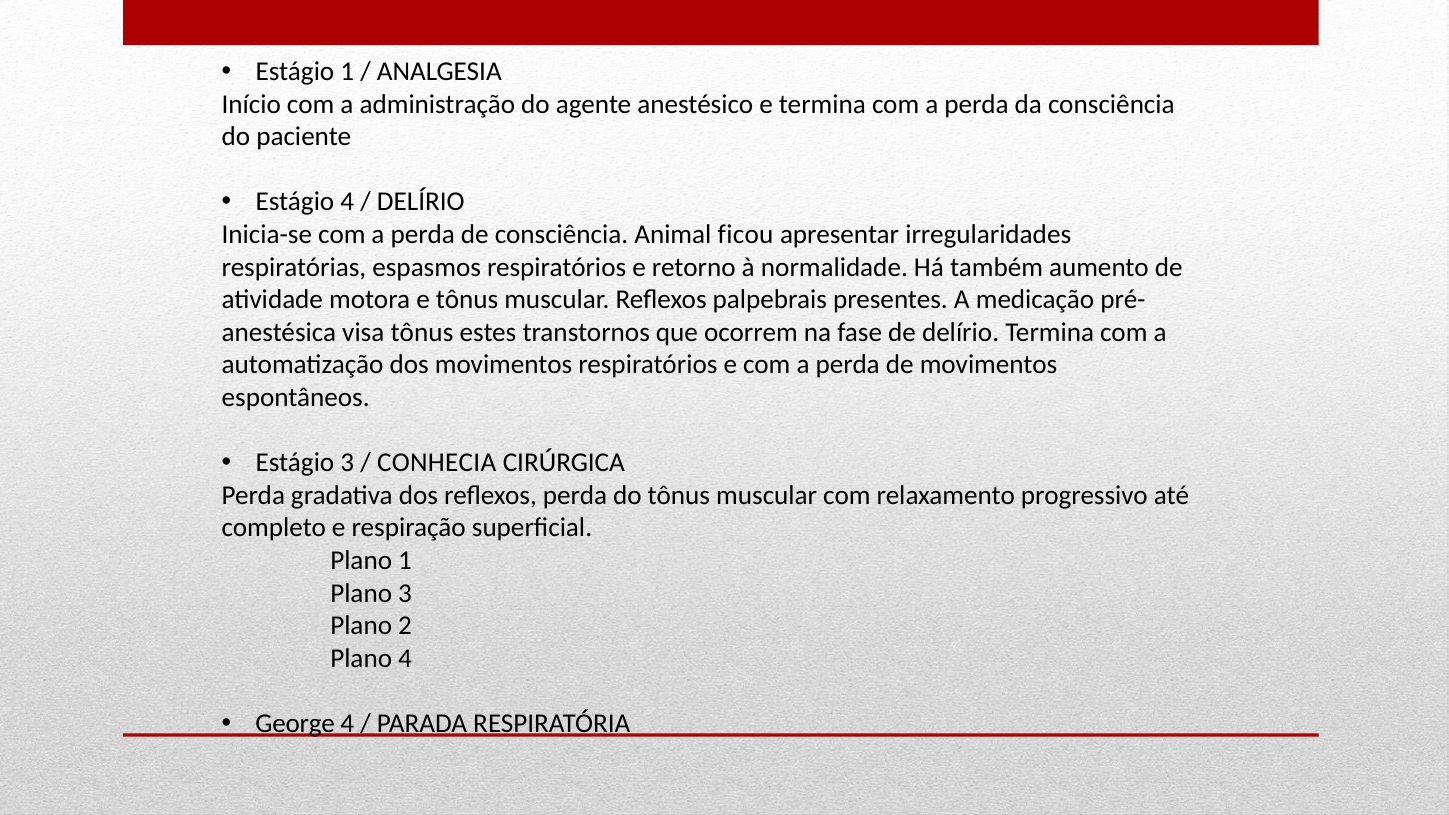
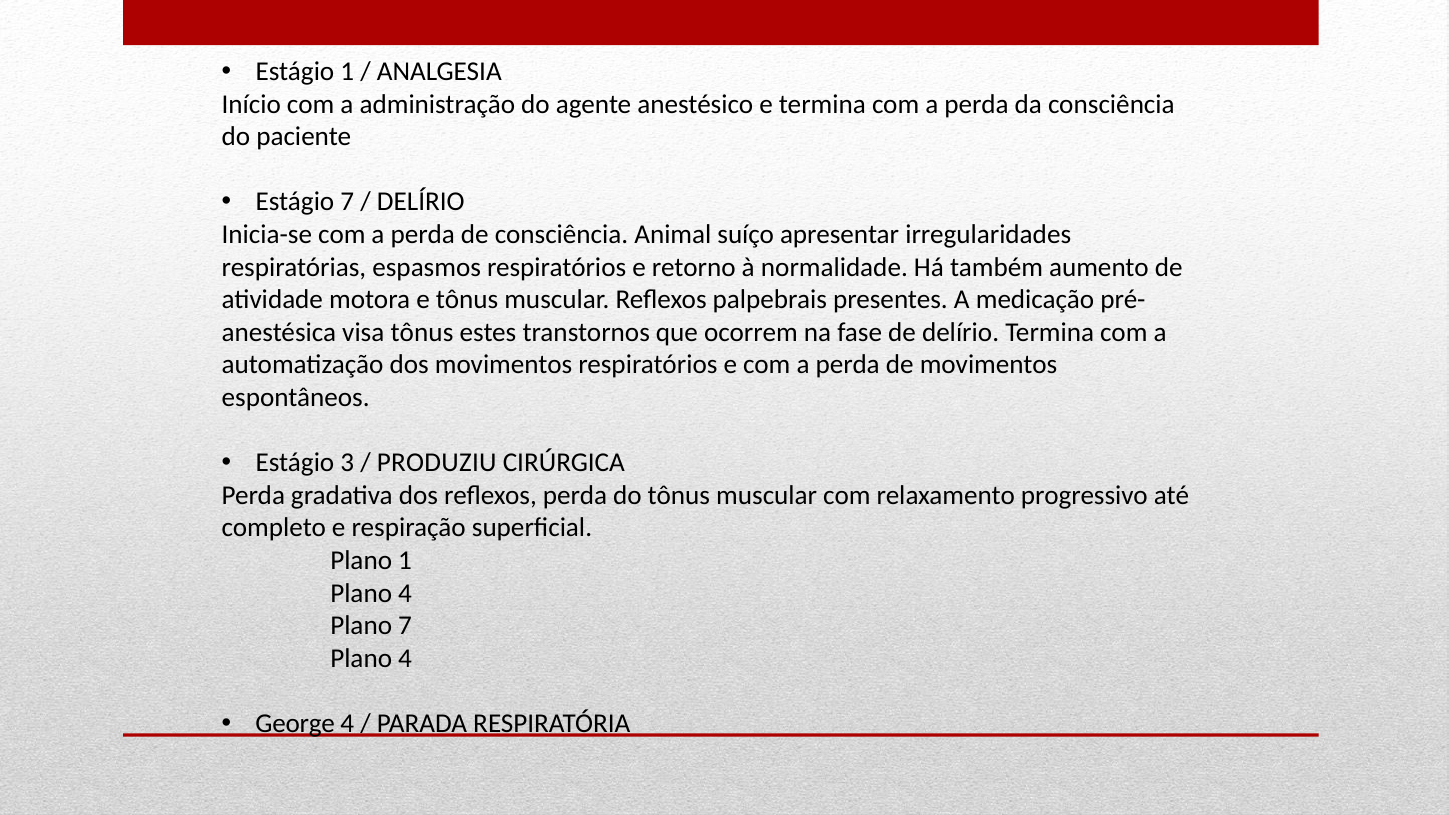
Estágio 4: 4 -> 7
ficou: ficou -> suíço
CONHECIA: CONHECIA -> PRODUZIU
3 at (405, 593): 3 -> 4
Plano 2: 2 -> 7
